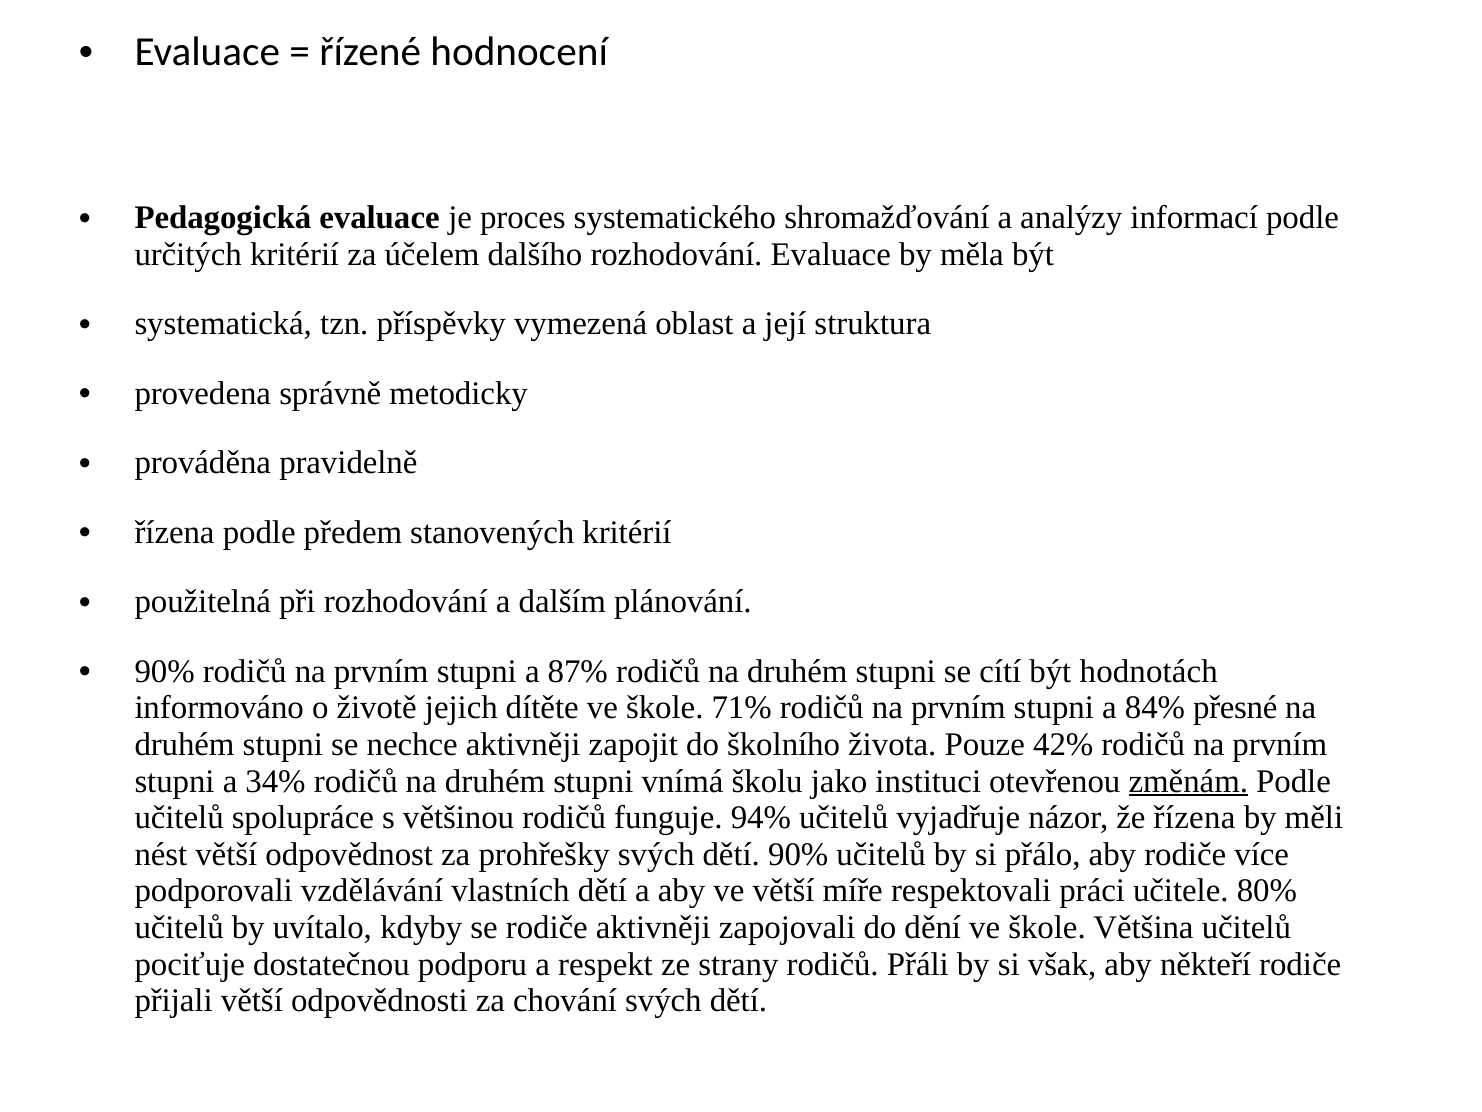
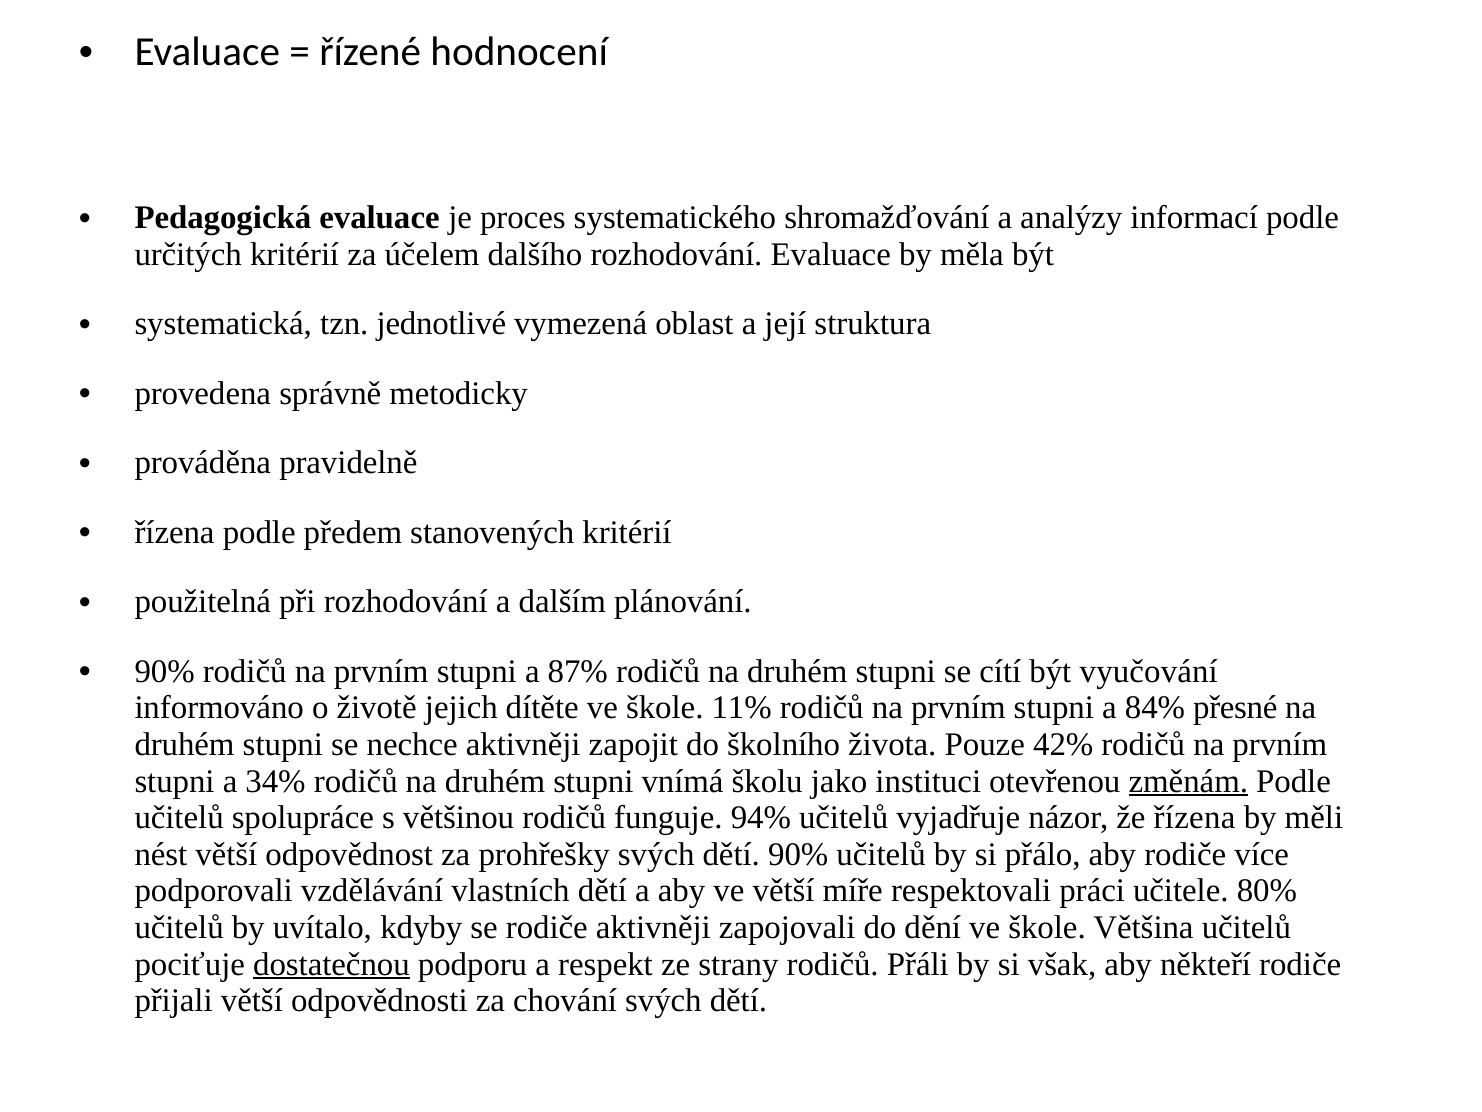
příspěvky: příspěvky -> jednotlivé
hodnotách: hodnotách -> vyučování
71%: 71% -> 11%
dostatečnou underline: none -> present
